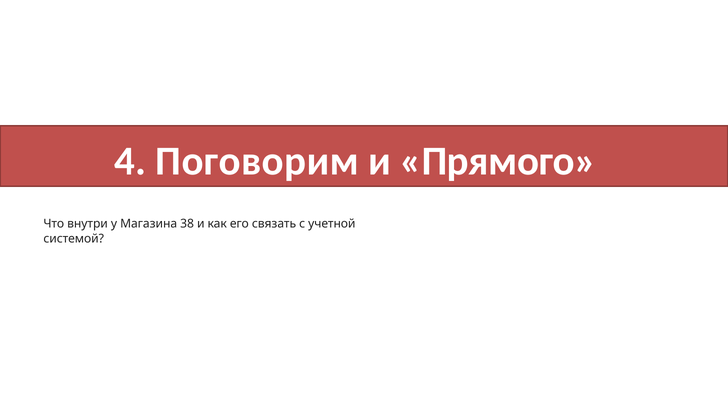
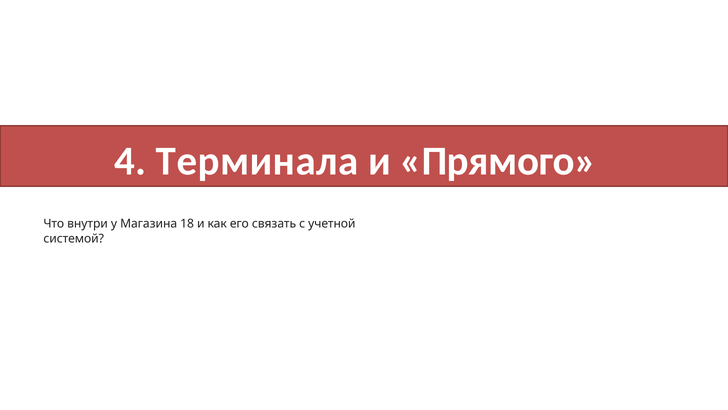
Поговорим: Поговорим -> Терминала
38: 38 -> 18
